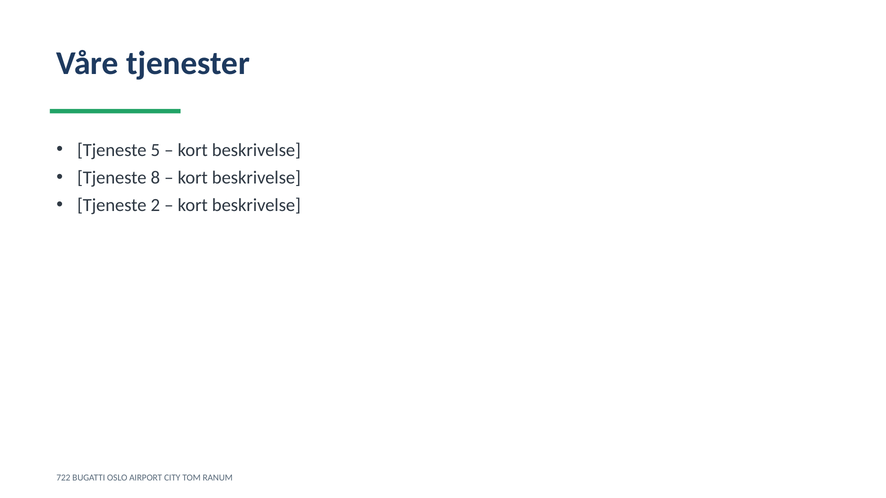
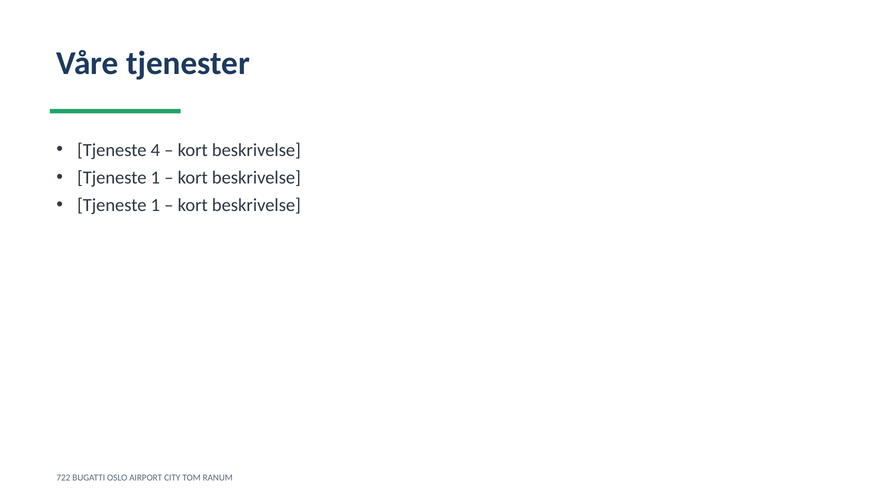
5: 5 -> 4
8 at (155, 178): 8 -> 1
2 at (155, 205): 2 -> 1
